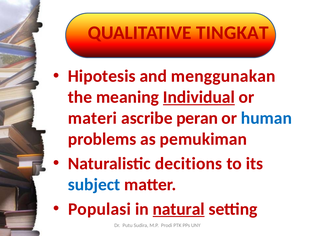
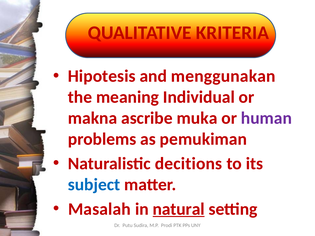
TINGKAT: TINGKAT -> KRITERIA
Individual underline: present -> none
materi: materi -> makna
peran: peran -> muka
human colour: blue -> purple
Populasi: Populasi -> Masalah
